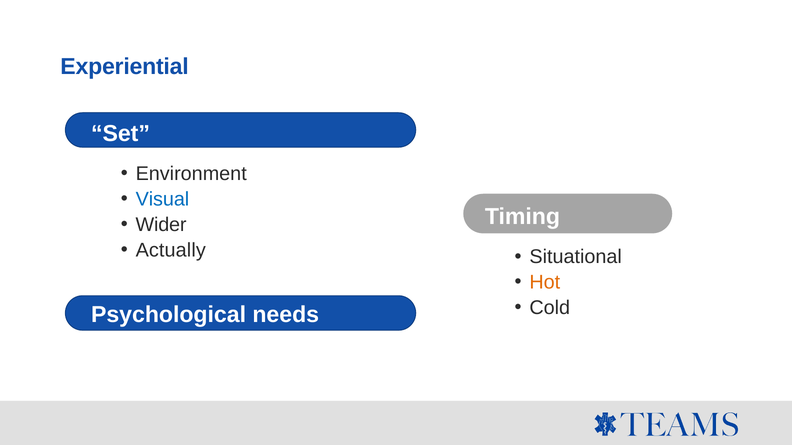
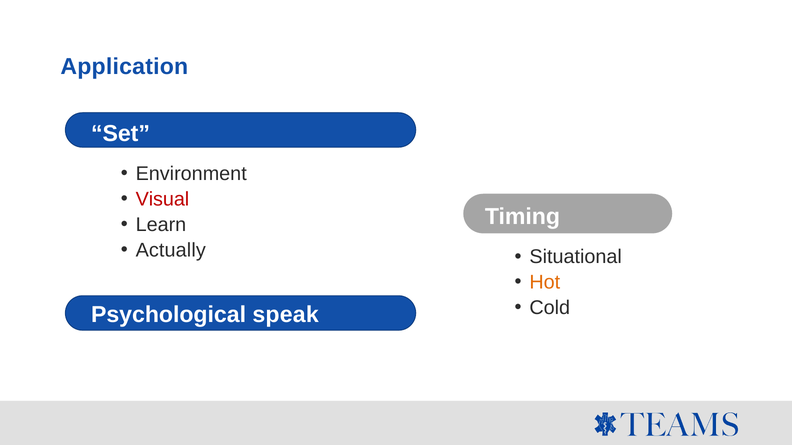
Experiential: Experiential -> Application
Visual colour: blue -> red
Wider: Wider -> Learn
needs: needs -> speak
